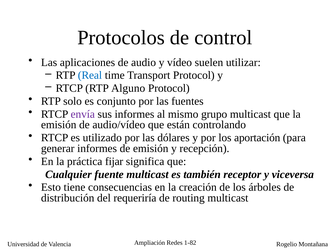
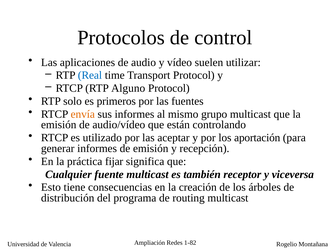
conjunto: conjunto -> primeros
envía colour: purple -> orange
dólares: dólares -> aceptar
requeriría: requeriría -> programa
